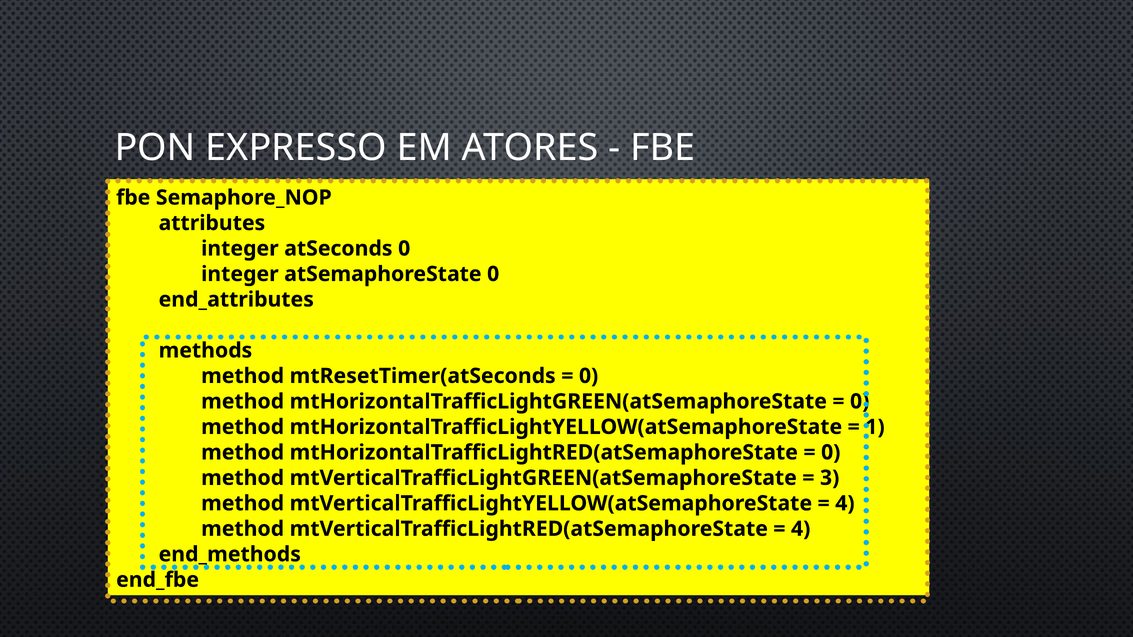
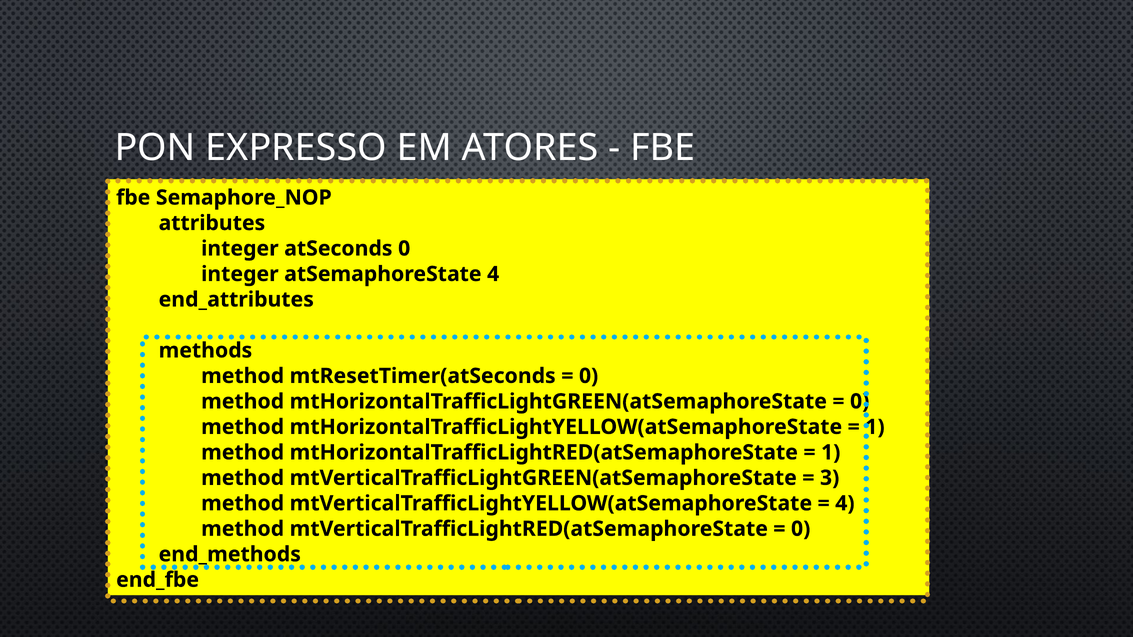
atSemaphoreState 0: 0 -> 4
0 at (831, 453): 0 -> 1
4 at (801, 529): 4 -> 0
